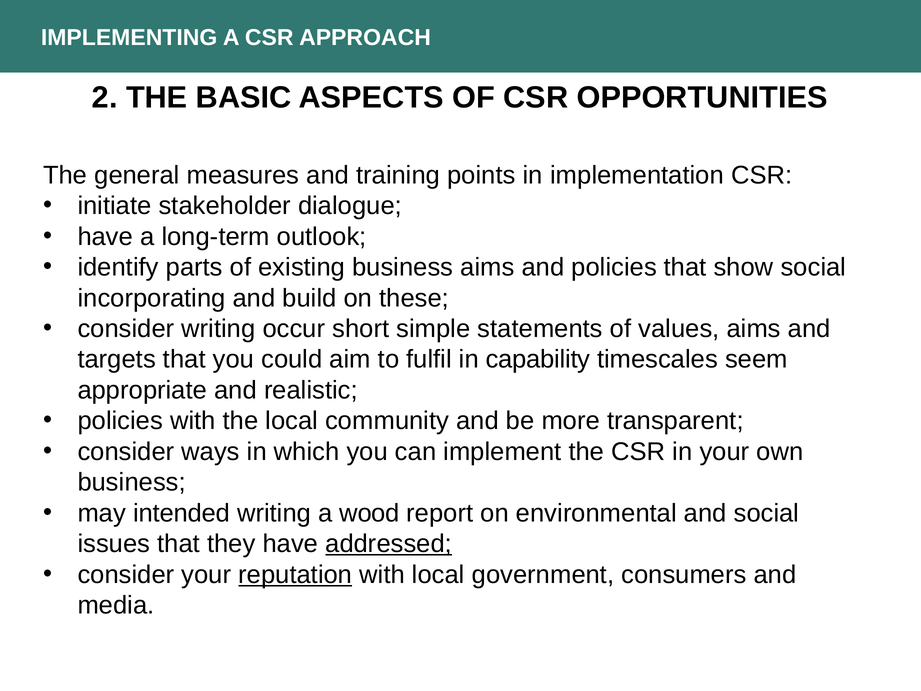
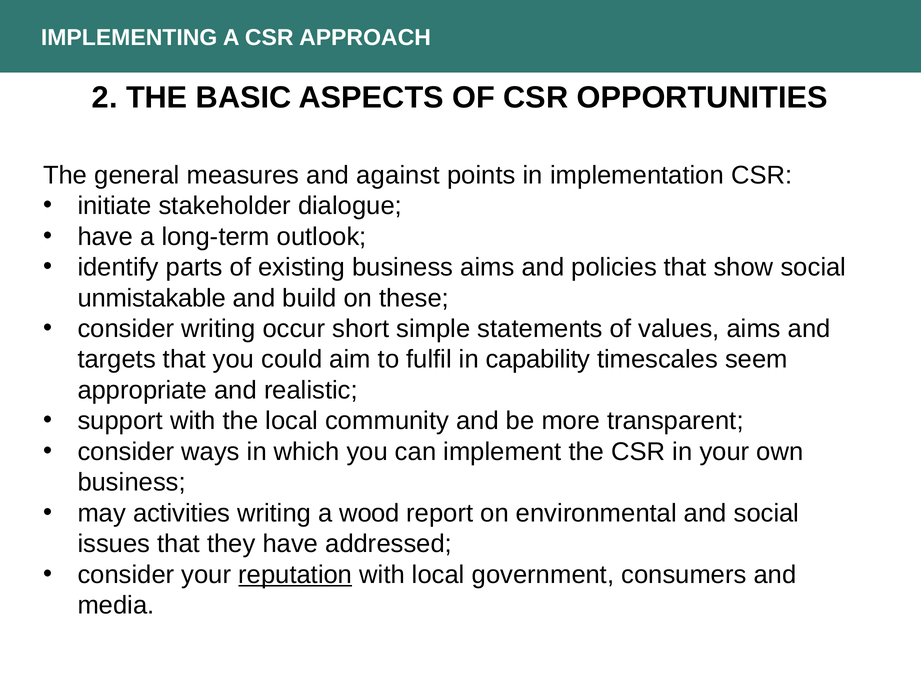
training: training -> against
incorporating: incorporating -> unmistakable
policies at (120, 421): policies -> support
intended: intended -> activities
addressed underline: present -> none
